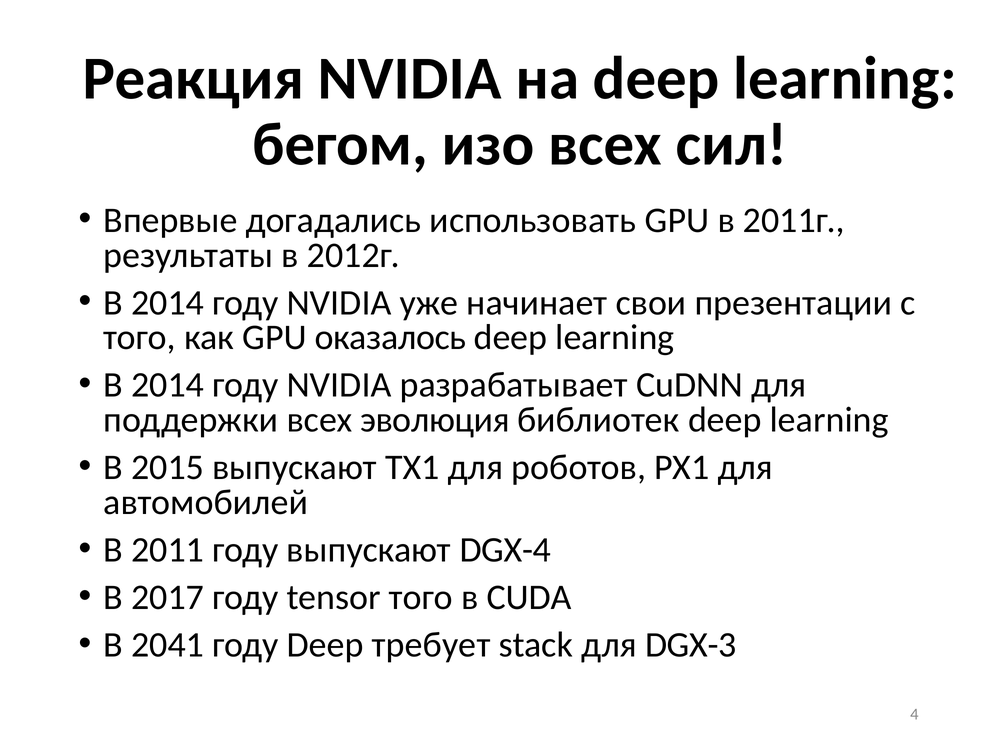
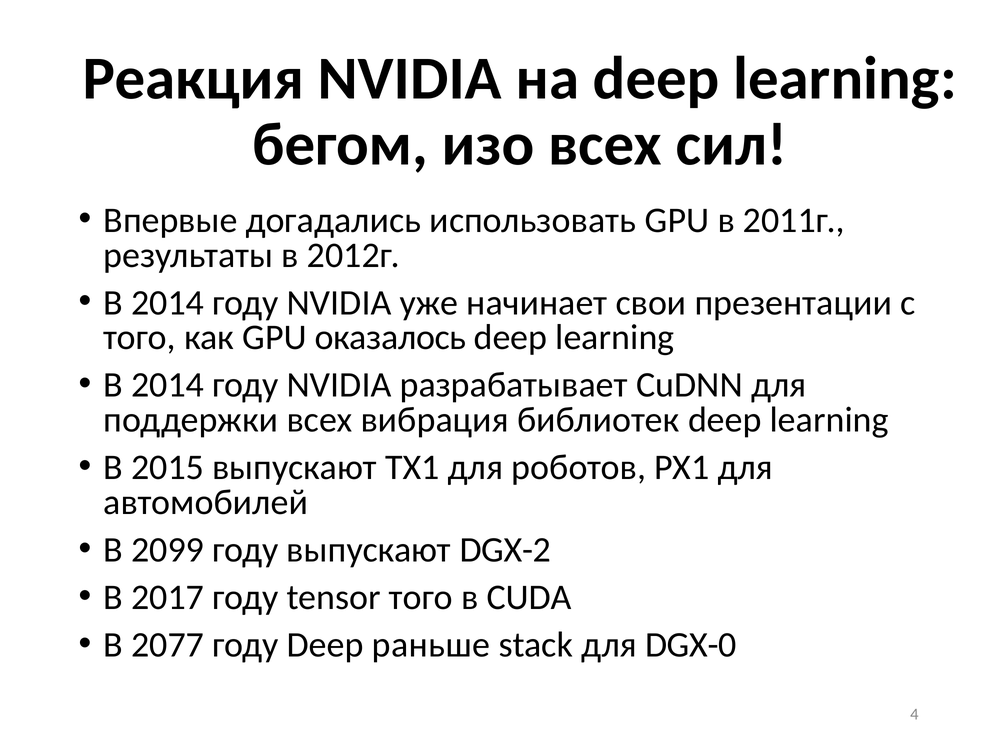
эволюция: эволюция -> вибрация
2011: 2011 -> 2099
DGX-4: DGX-4 -> DGX-2
2041: 2041 -> 2077
требует: требует -> раньше
DGX-3: DGX-3 -> DGX-0
